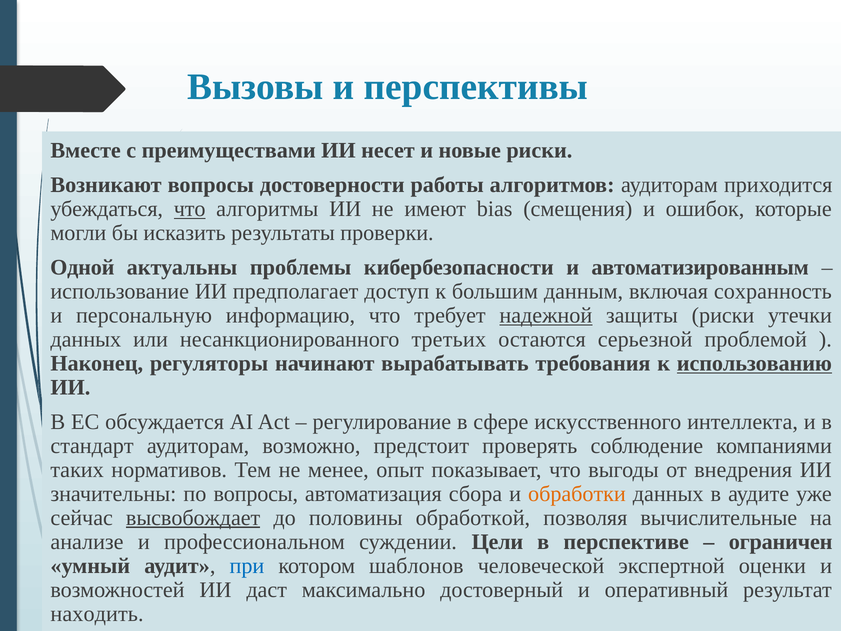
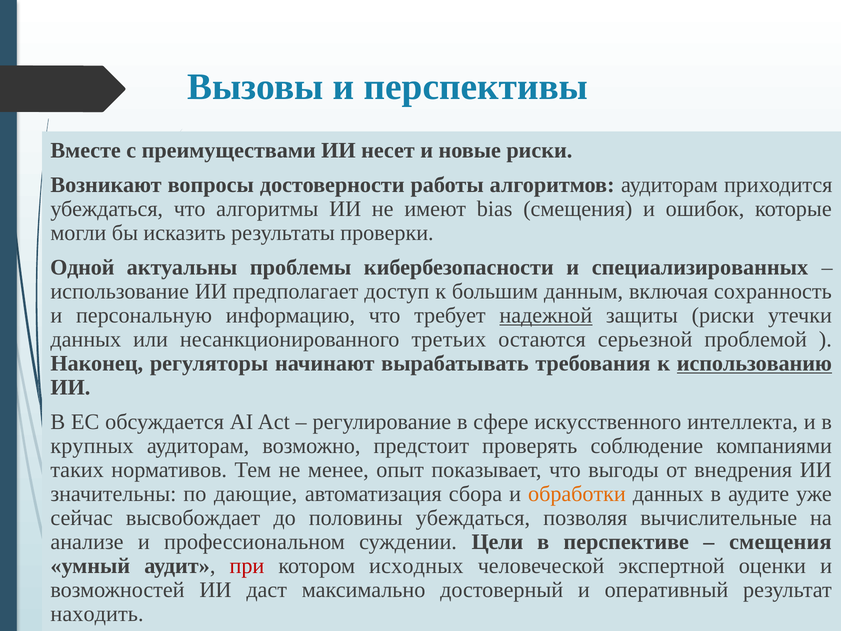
что at (190, 209) underline: present -> none
автоматизированным: автоматизированным -> специализированных
стандарт: стандарт -> крупных
по вопросы: вопросы -> дающие
высвобождает underline: present -> none
половины обработкой: обработкой -> убеждаться
ограничен at (781, 542): ограничен -> смещения
при colour: blue -> red
шаблонов: шаблонов -> исходных
